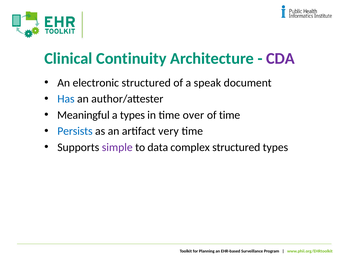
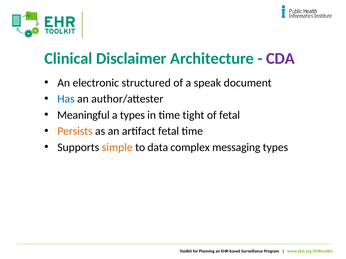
Continuity: Continuity -> Disclaimer
over: over -> tight
of time: time -> fetal
Persists colour: blue -> orange
artifact very: very -> fetal
simple colour: purple -> orange
complex structured: structured -> messaging
